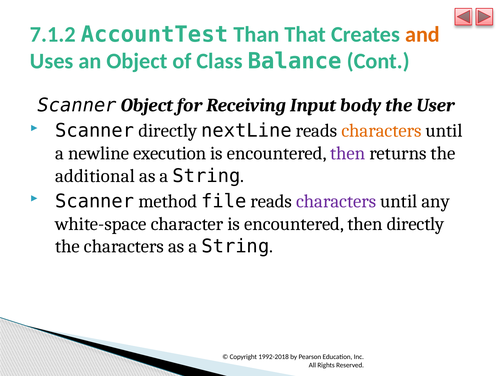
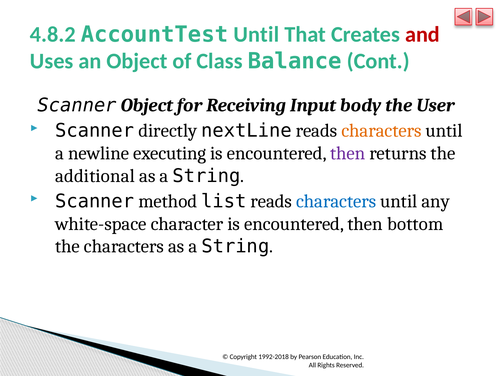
7.1.2: 7.1.2 -> 4.8.2
AccountTest Than: Than -> Until
and colour: orange -> red
execution: execution -> executing
file: file -> list
characters at (336, 201) colour: purple -> blue
then directly: directly -> bottom
